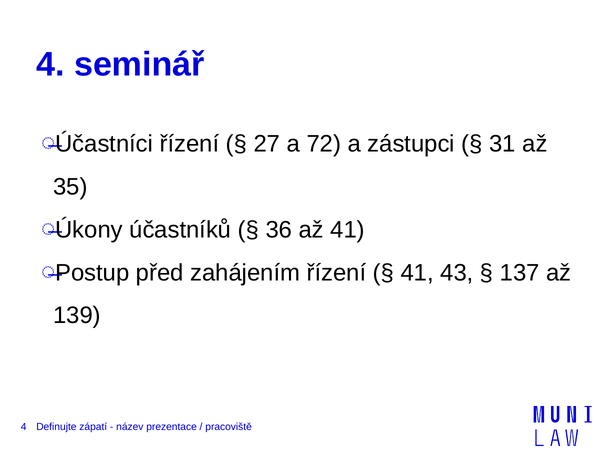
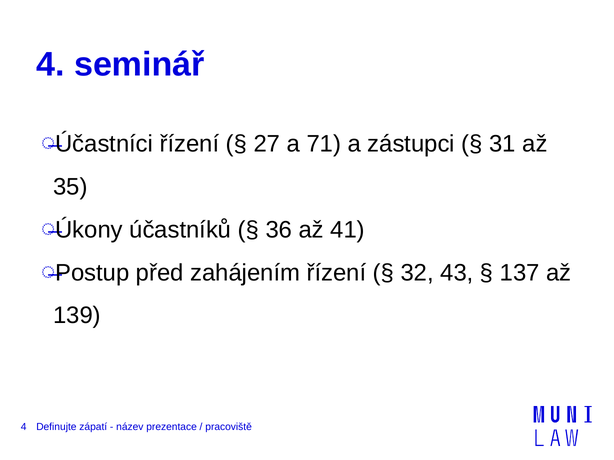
72: 72 -> 71
41 at (417, 273): 41 -> 32
